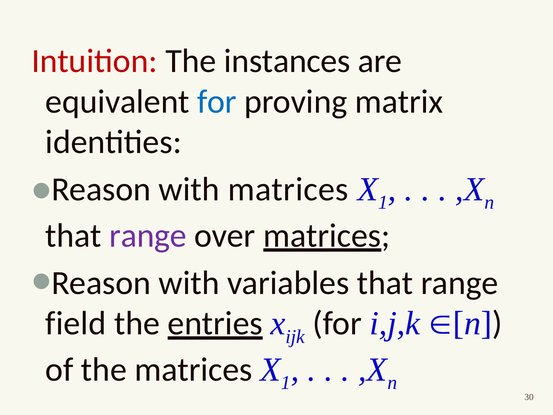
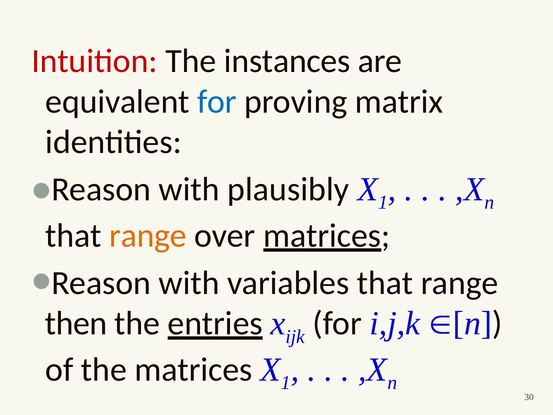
with matrices: matrices -> plausibly
range at (148, 235) colour: purple -> orange
field: field -> then
